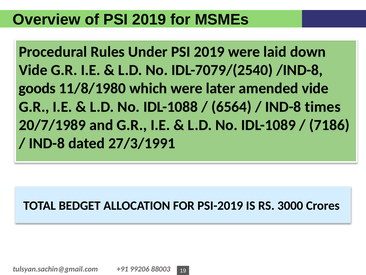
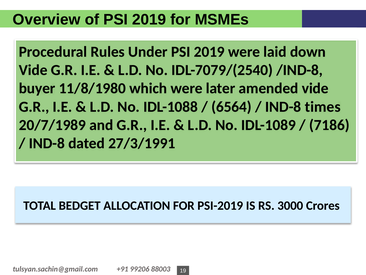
goods: goods -> buyer
